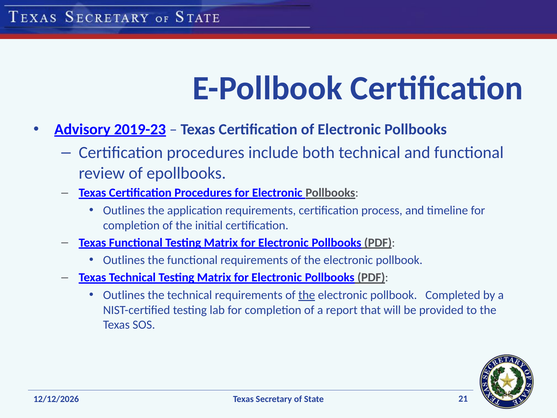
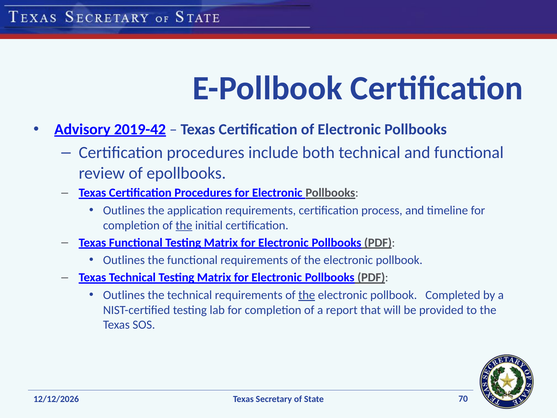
2019-23: 2019-23 -> 2019-42
the at (184, 225) underline: none -> present
21: 21 -> 70
